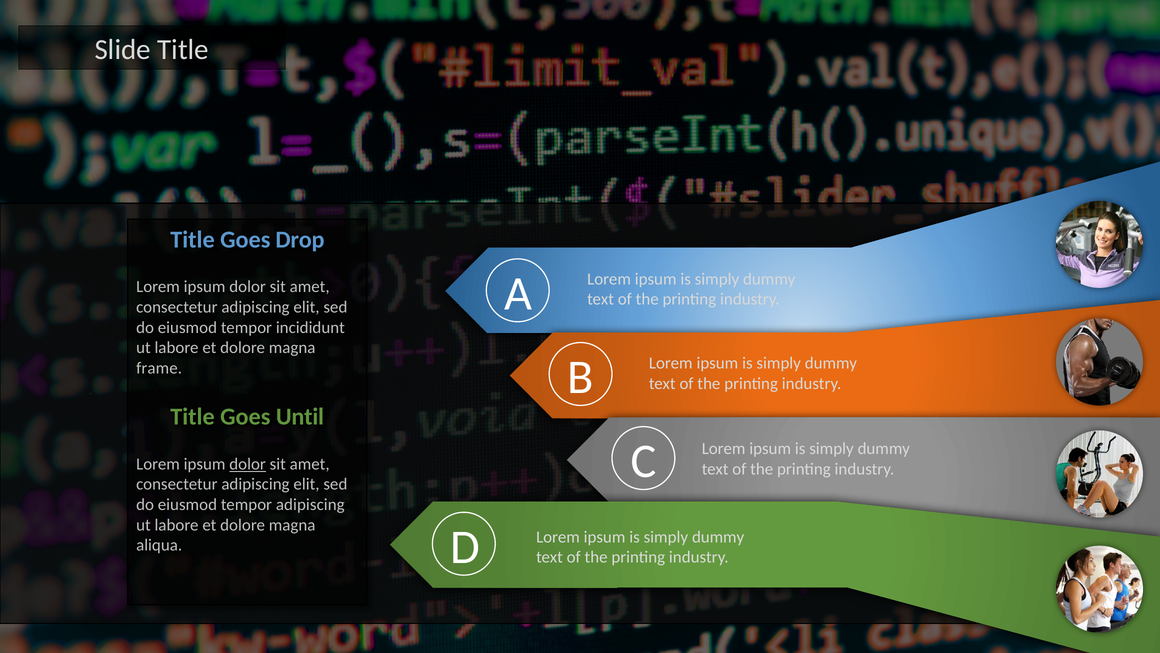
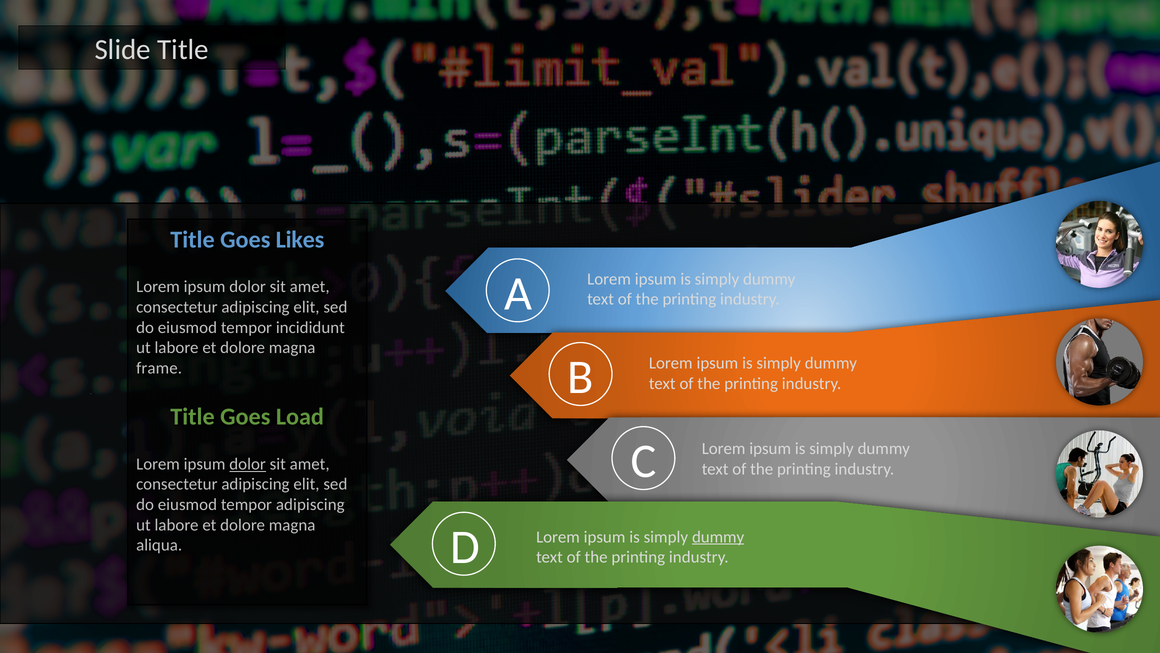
Drop: Drop -> Likes
Until: Until -> Load
dummy at (718, 537) underline: none -> present
